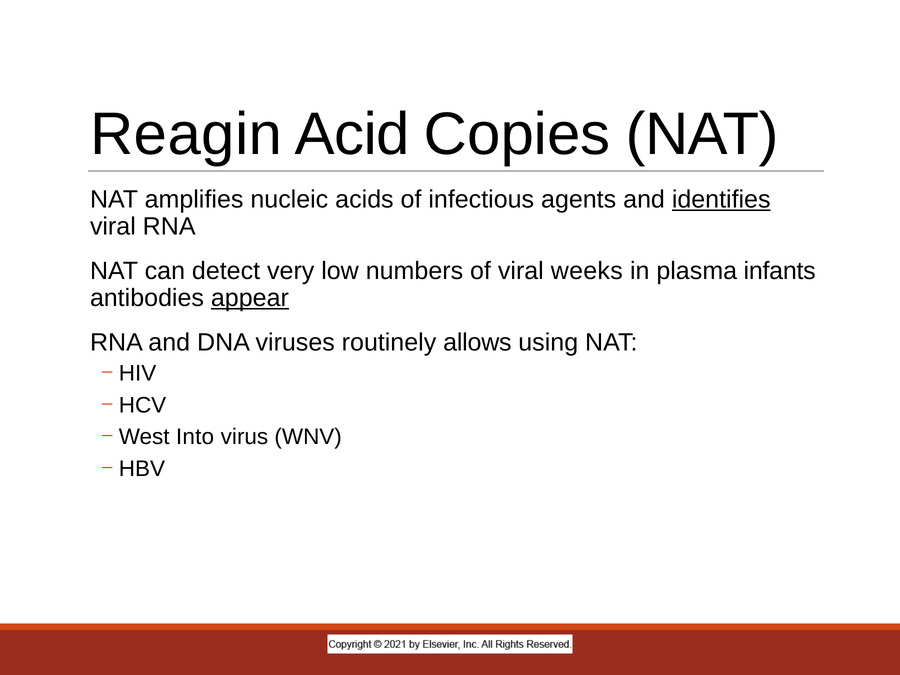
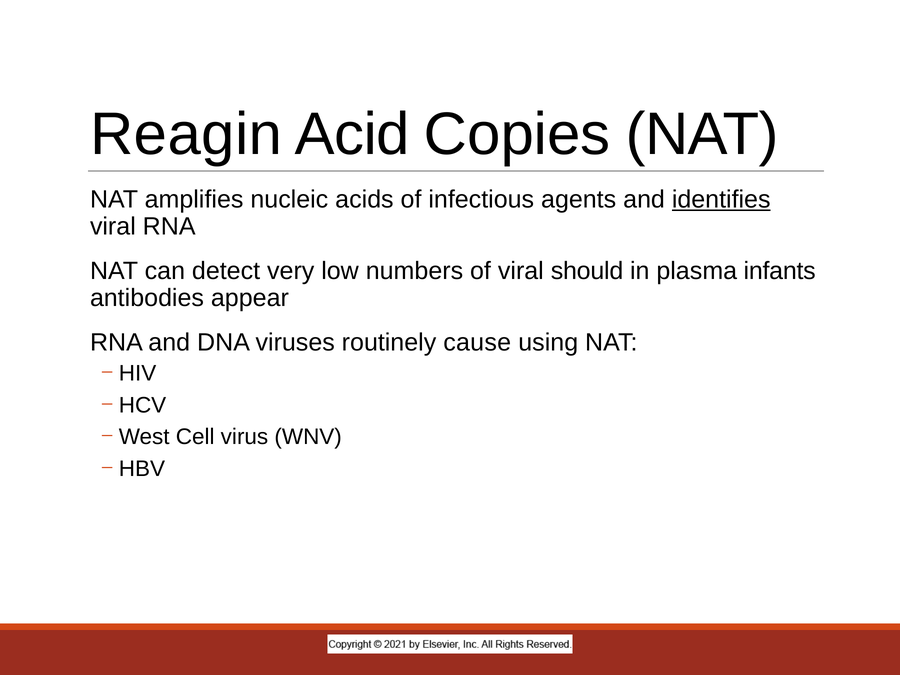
weeks: weeks -> should
appear underline: present -> none
allows: allows -> cause
Into: Into -> Cell
